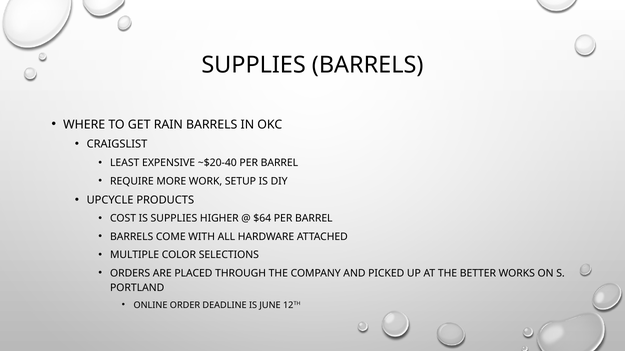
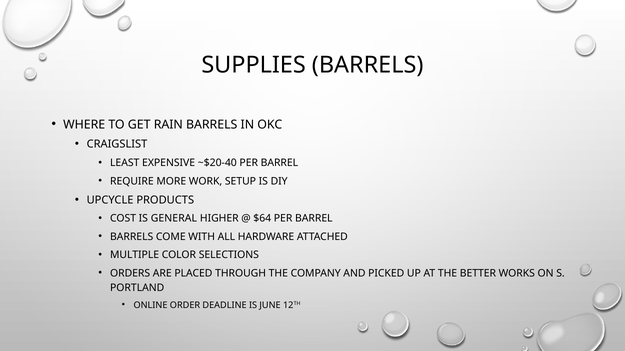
IS SUPPLIES: SUPPLIES -> GENERAL
